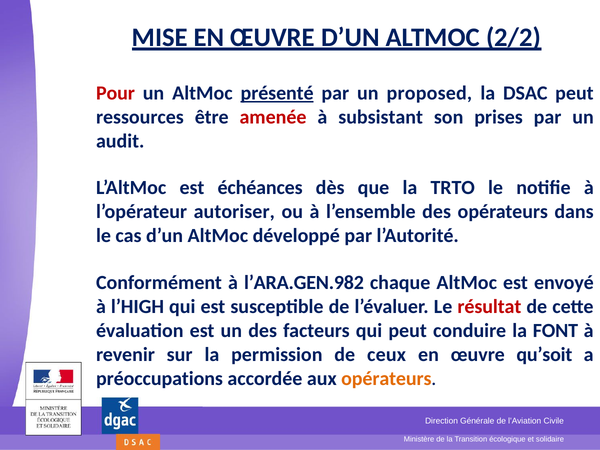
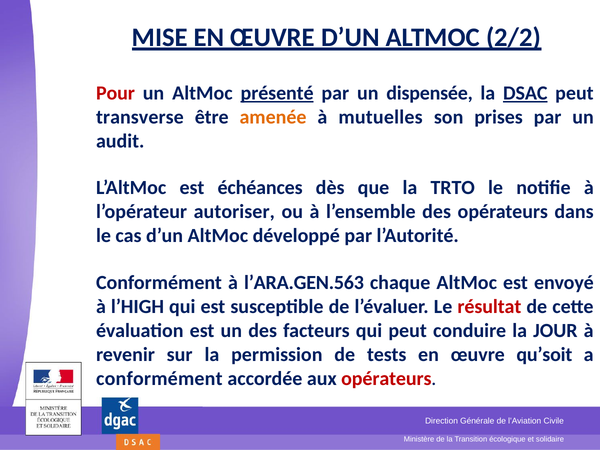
proposed: proposed -> dispensée
DSAC underline: none -> present
ressources: ressources -> transverse
amenée colour: red -> orange
subsistant: subsistant -> mutuelles
l’ARA.GEN.982: l’ARA.GEN.982 -> l’ARA.GEN.563
FONT: FONT -> JOUR
ceux: ceux -> tests
préoccupations at (159, 378): préoccupations -> conformément
opérateurs at (386, 378) colour: orange -> red
